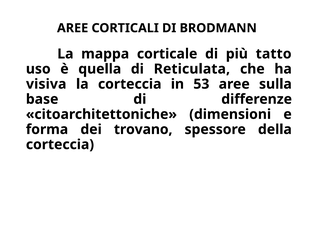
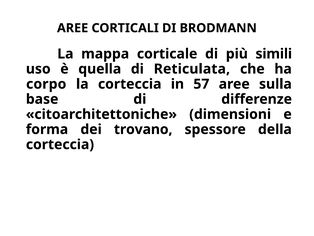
tatto: tatto -> simili
visiva: visiva -> corpo
53: 53 -> 57
